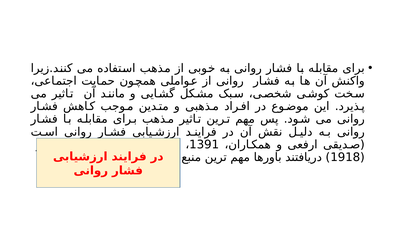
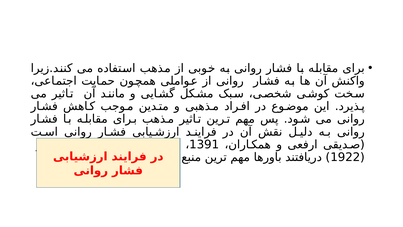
1918: 1918 -> 1922
